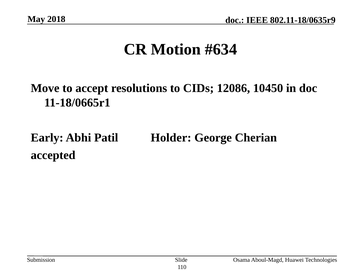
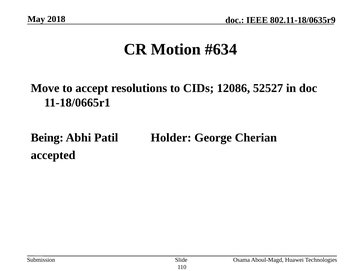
10450: 10450 -> 52527
Early: Early -> Being
